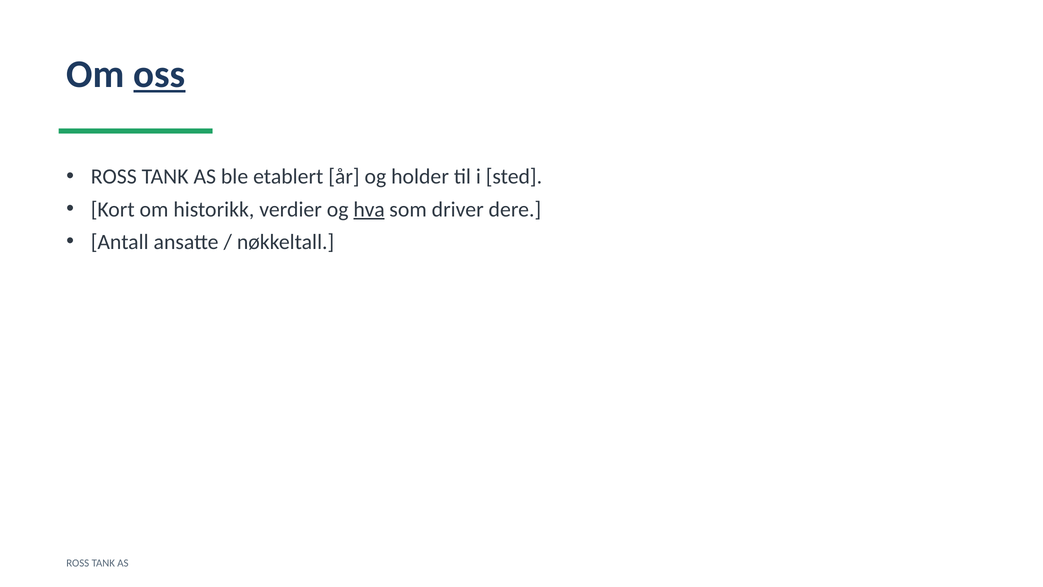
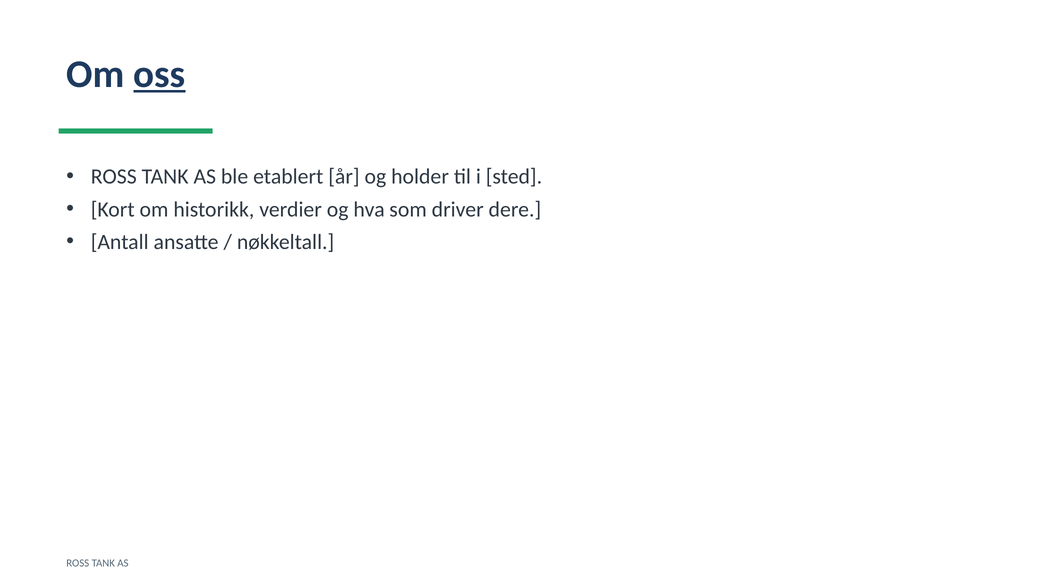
hva underline: present -> none
